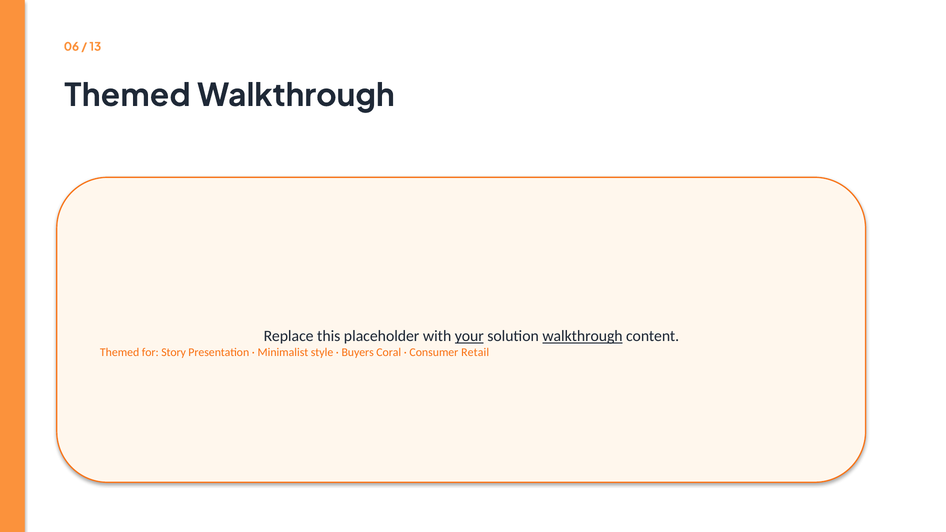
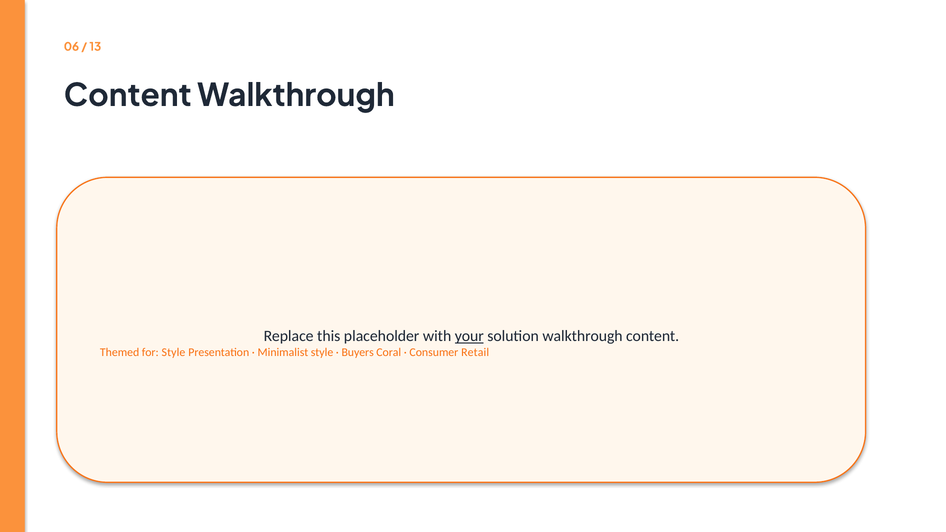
Themed at (127, 96): Themed -> Content
walkthrough at (583, 336) underline: present -> none
for Story: Story -> Style
